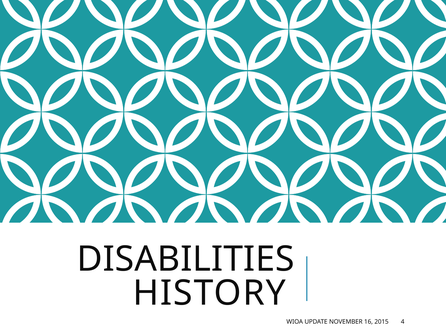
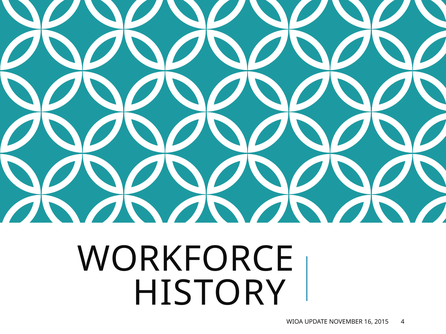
DISABILITIES: DISABILITIES -> WORKFORCE
